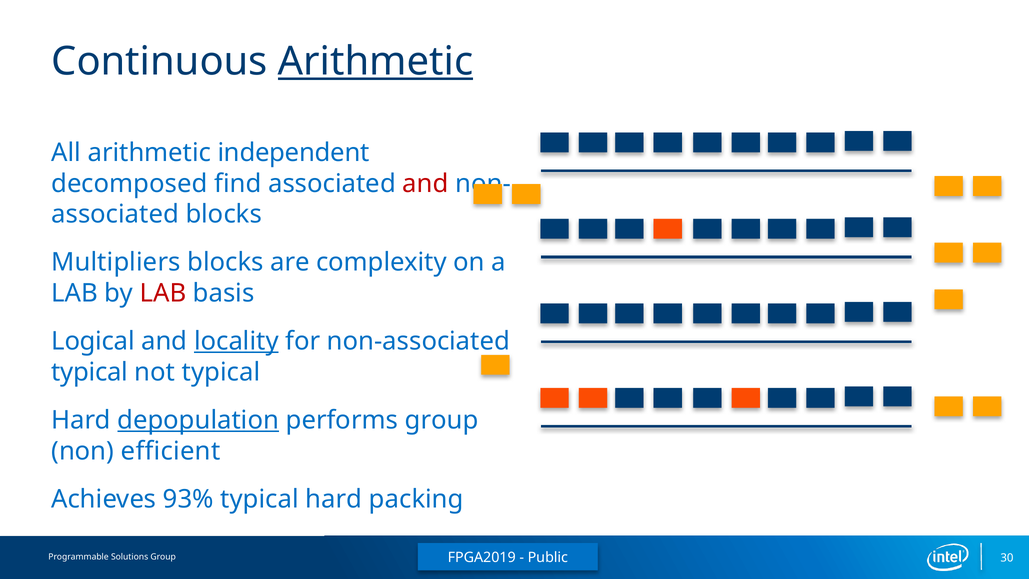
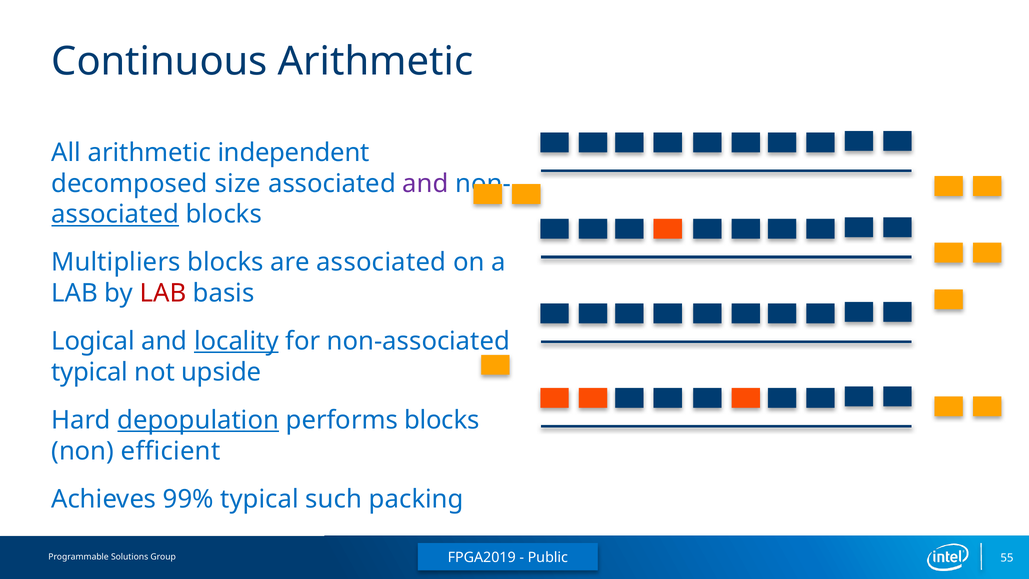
Arithmetic at (376, 62) underline: present -> none
find: find -> size
and at (426, 184) colour: red -> purple
associated at (115, 214) underline: none -> present
are complexity: complexity -> associated
not typical: typical -> upside
performs group: group -> blocks
93%: 93% -> 99%
hard at (334, 499): hard -> such
30: 30 -> 55
